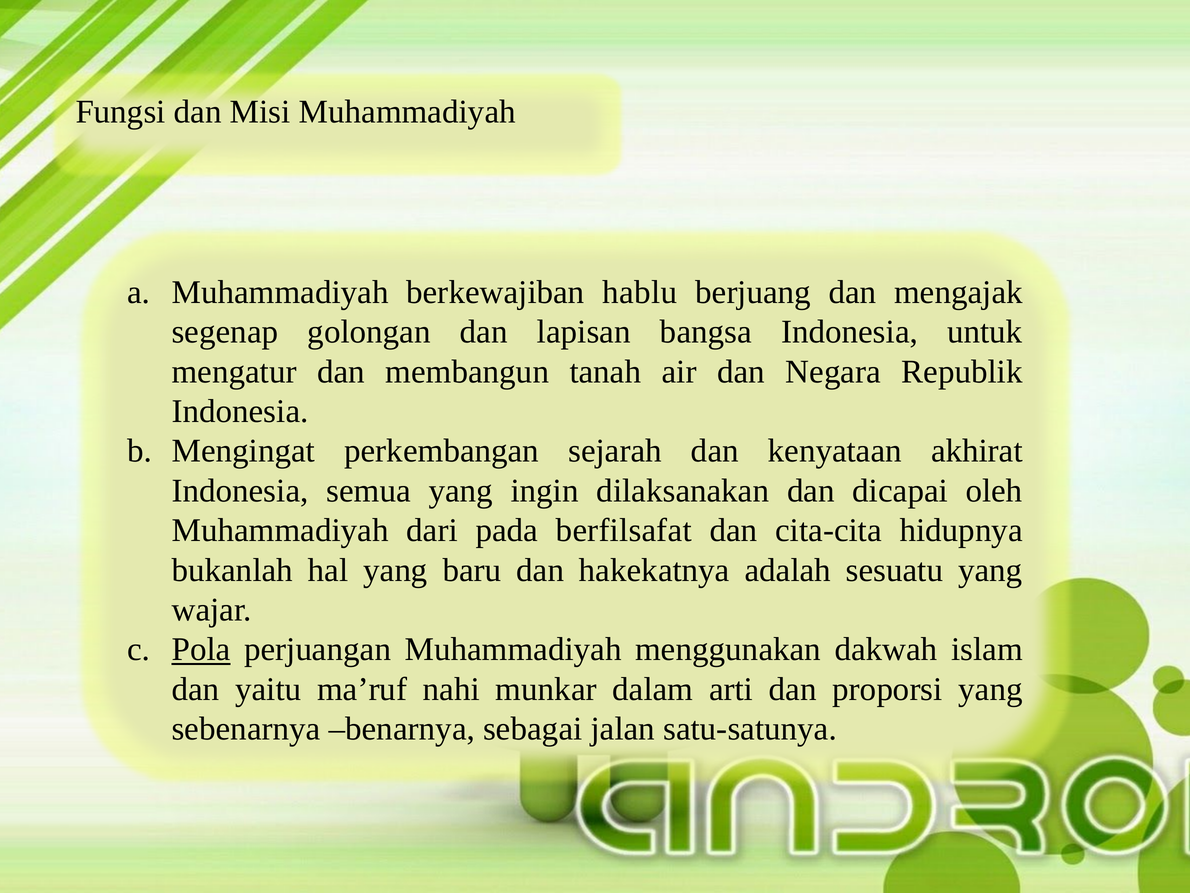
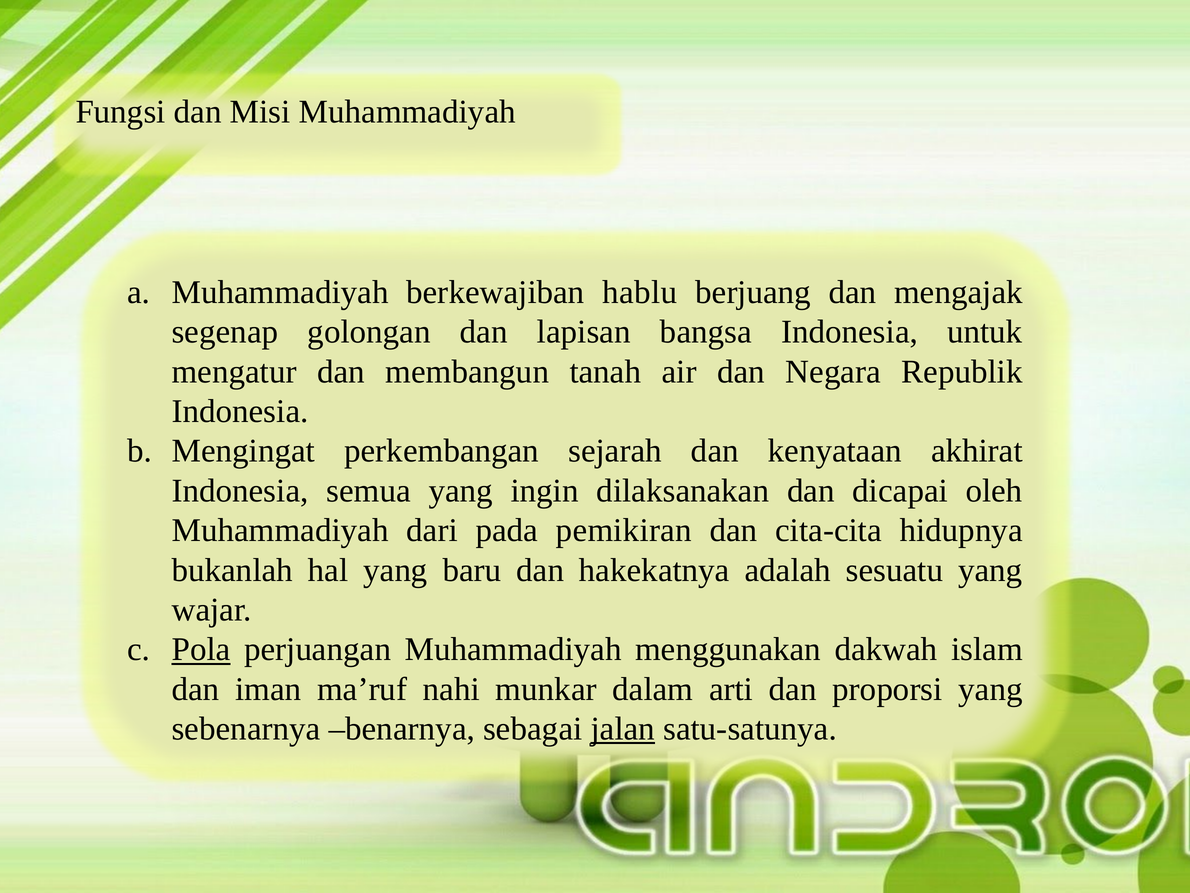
berfilsafat: berfilsafat -> pemikiran
yaitu: yaitu -> iman
jalan underline: none -> present
